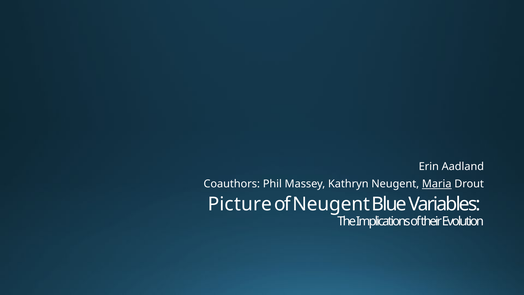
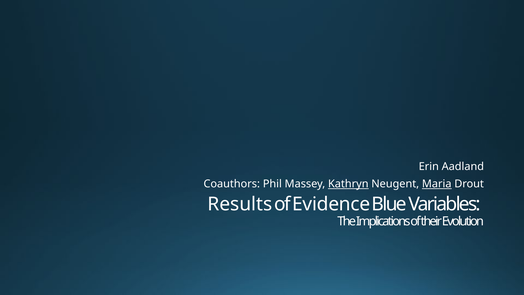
Kathryn underline: none -> present
Picture: Picture -> Results
of Neugent: Neugent -> Evidence
